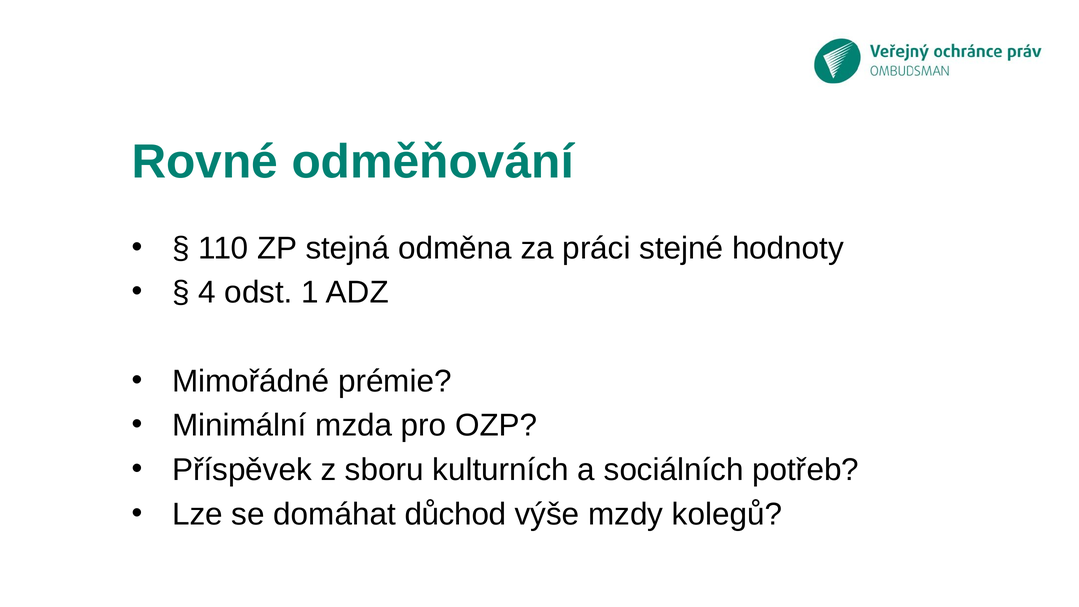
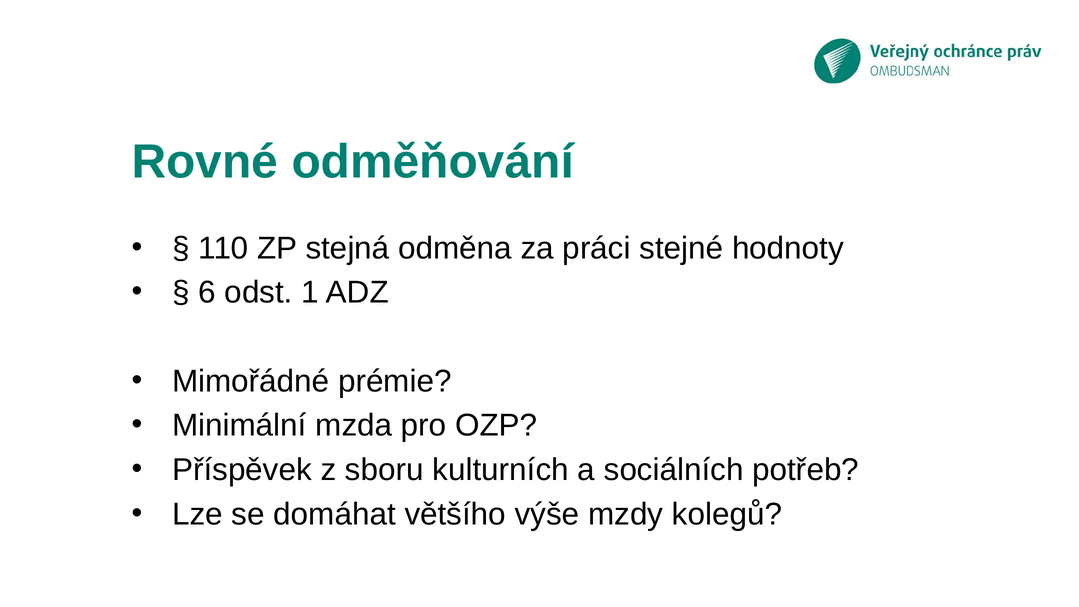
4: 4 -> 6
důchod: důchod -> většího
